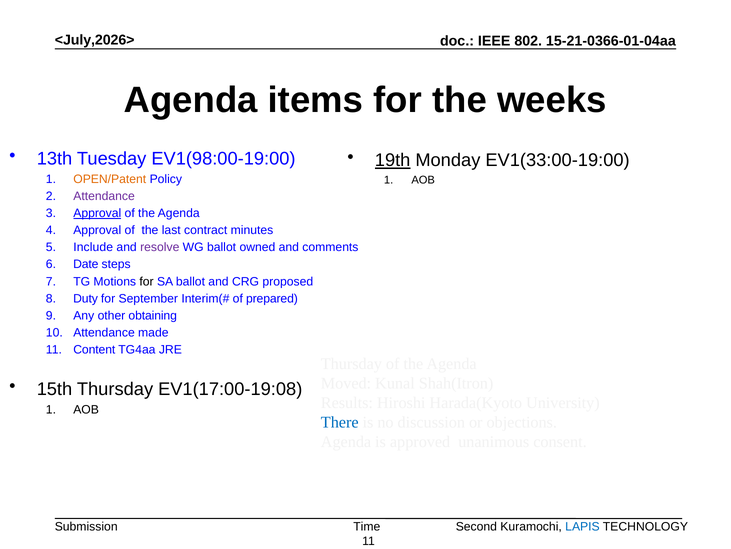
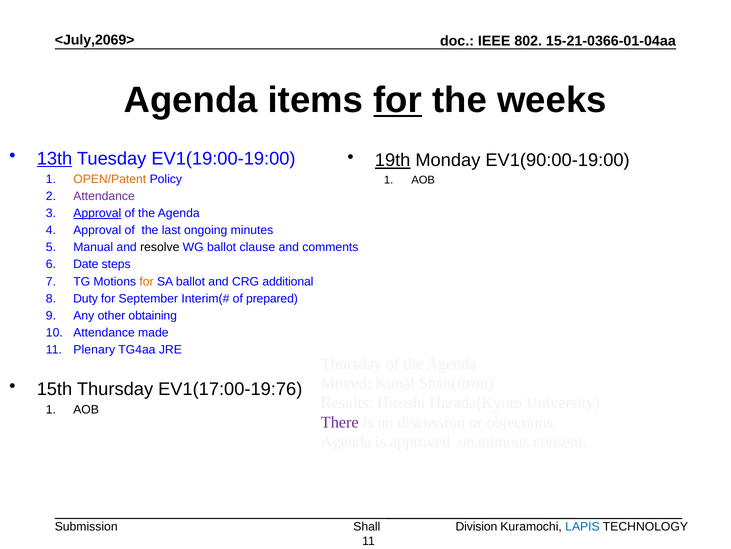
<July,2026>: <July,2026> -> <July,2069>
for at (398, 100) underline: none -> present
13th underline: none -> present
EV1(98:00-19:00: EV1(98:00-19:00 -> EV1(19:00-19:00
EV1(33:00-19:00: EV1(33:00-19:00 -> EV1(90:00-19:00
contract: contract -> ongoing
Include: Include -> Manual
resolve colour: purple -> black
owned: owned -> clause
for at (147, 281) colour: black -> orange
proposed: proposed -> additional
Content: Content -> Plenary
EV1(17:00-19:08: EV1(17:00-19:08 -> EV1(17:00-19:76
There colour: blue -> purple
Time: Time -> Shall
Second: Second -> Division
